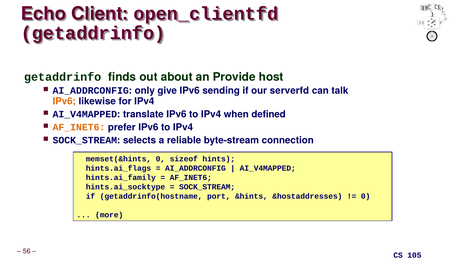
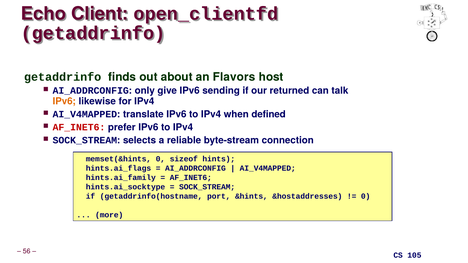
Provide: Provide -> Flavors
serverfd: serverfd -> returned
AF_INET6 at (79, 127) colour: orange -> red
